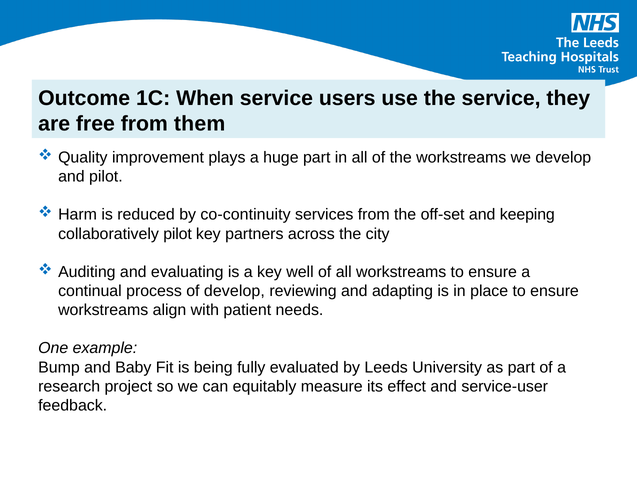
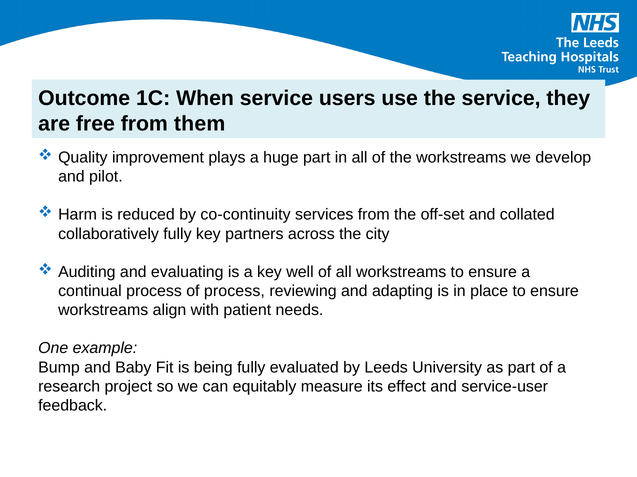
keeping: keeping -> collated
collaboratively pilot: pilot -> fully
of develop: develop -> process
